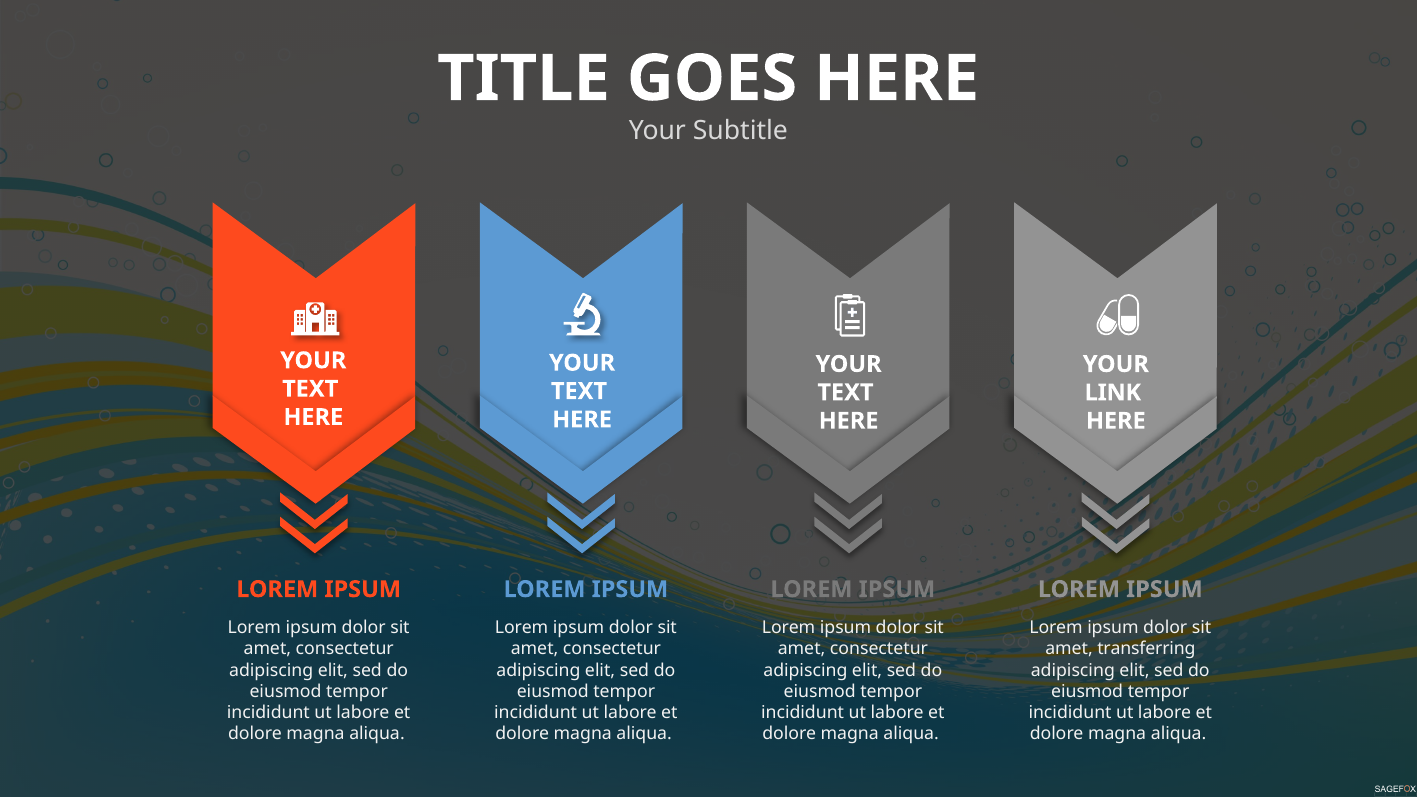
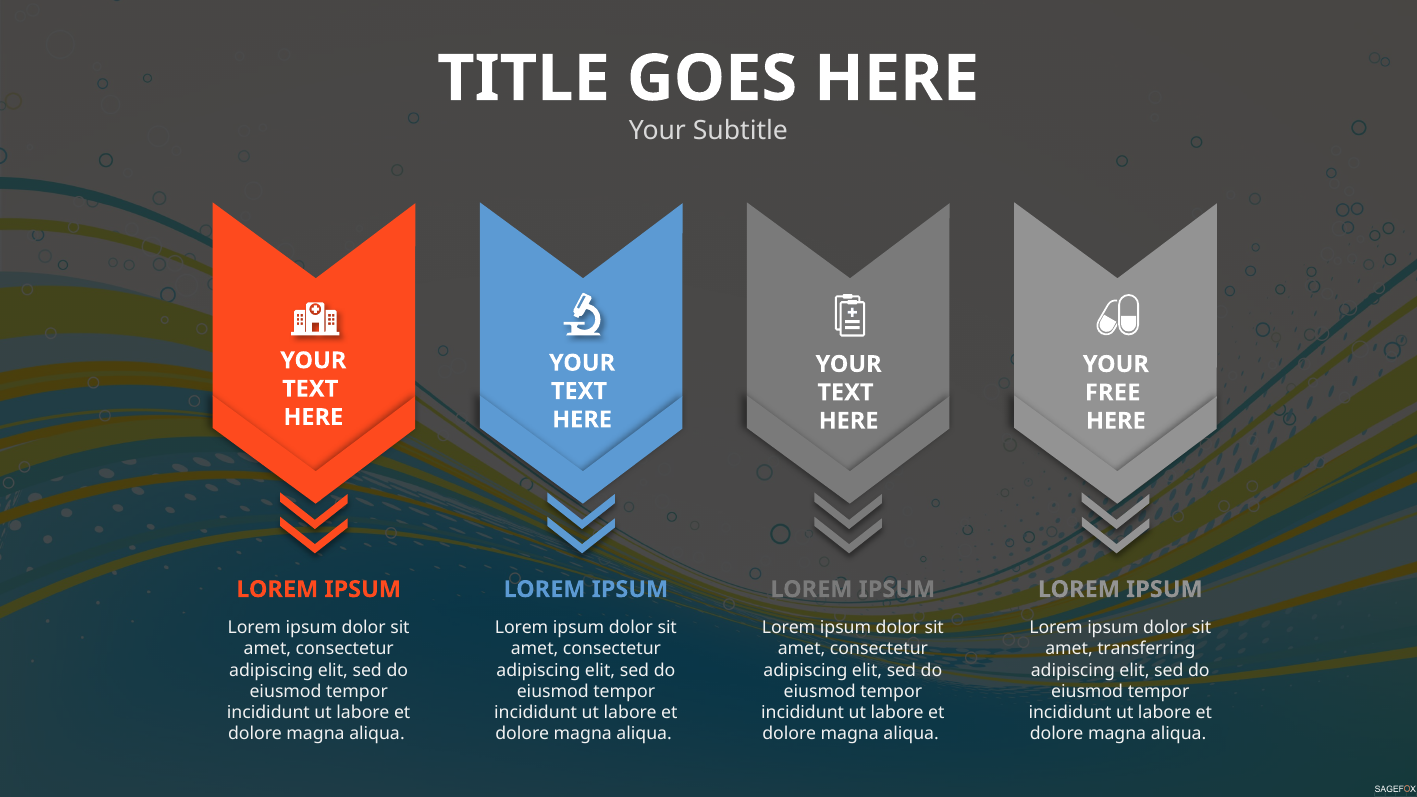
LINK: LINK -> FREE
